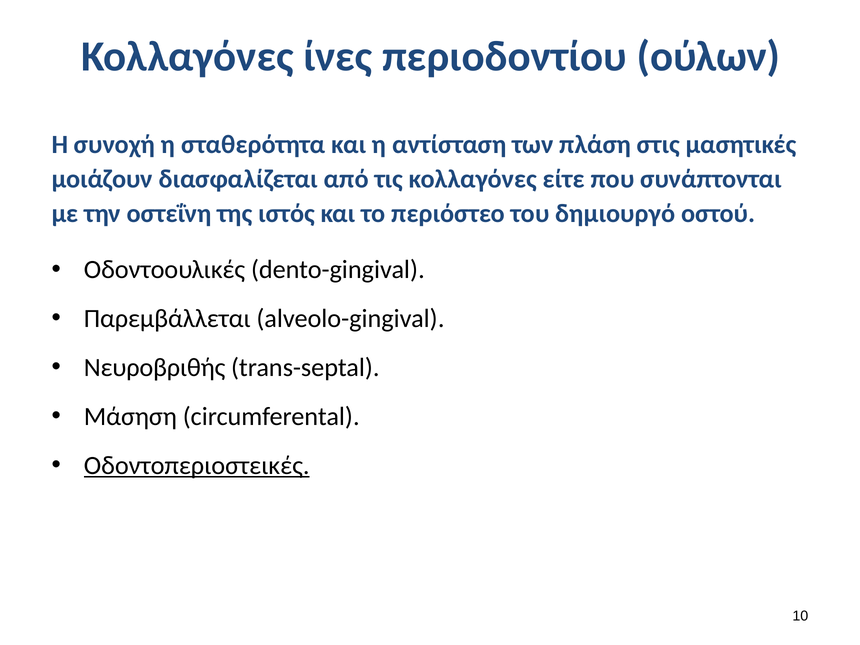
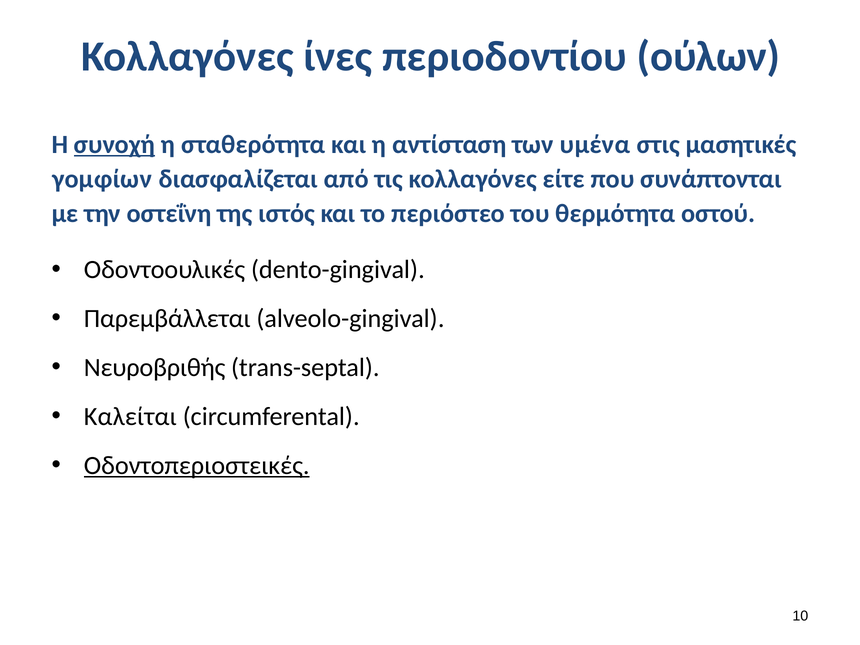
συνοχή underline: none -> present
πλάση: πλάση -> υμένα
μοιάζουν: μοιάζουν -> γομφίων
δημιουργό: δημιουργό -> θερμότητα
Μάσηση: Μάσηση -> Καλείται
